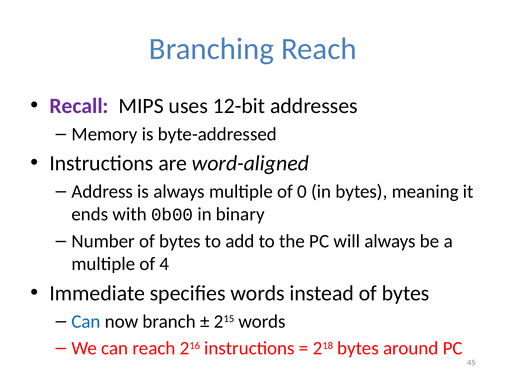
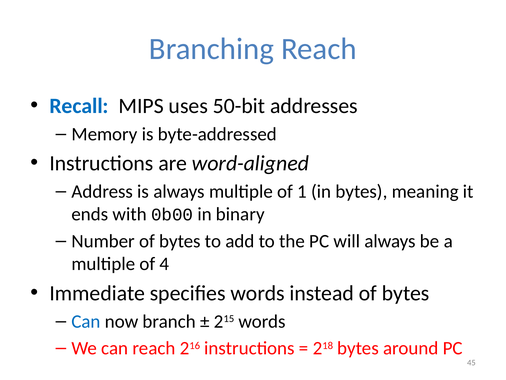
Recall colour: purple -> blue
12-bit: 12-bit -> 50-bit
0: 0 -> 1
